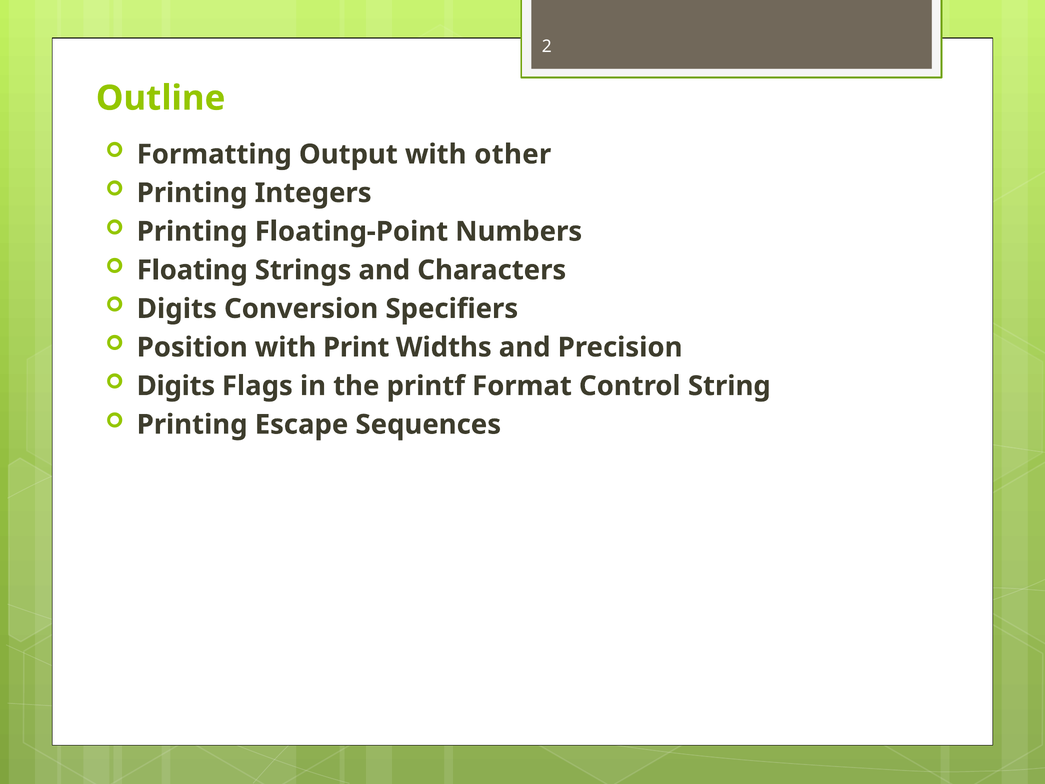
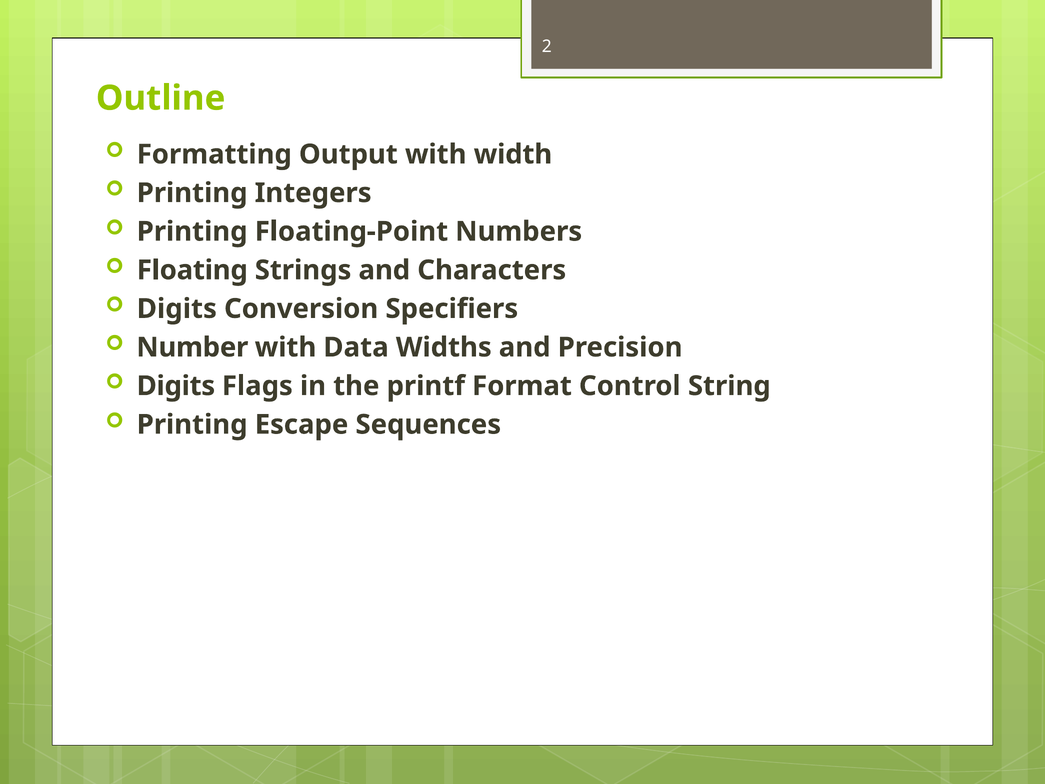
other: other -> width
Position: Position -> Number
Print: Print -> Data
